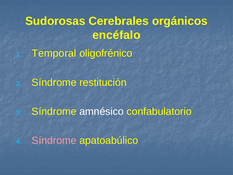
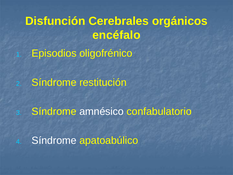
Sudorosas: Sudorosas -> Disfunción
Temporal: Temporal -> Episodios
Síndrome at (54, 140) colour: pink -> white
